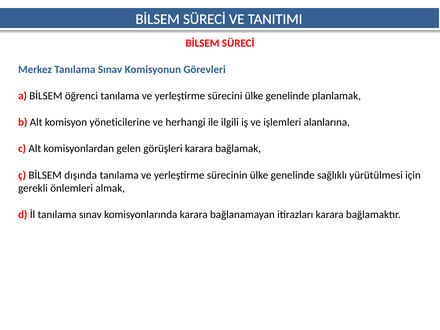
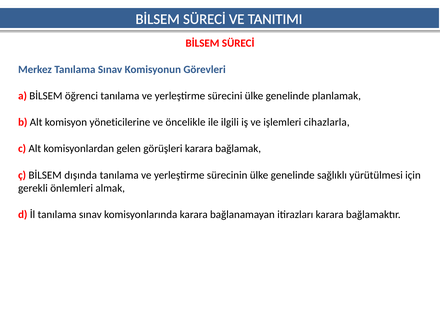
herhangi: herhangi -> öncelikle
alanlarına: alanlarına -> cihazlarla
